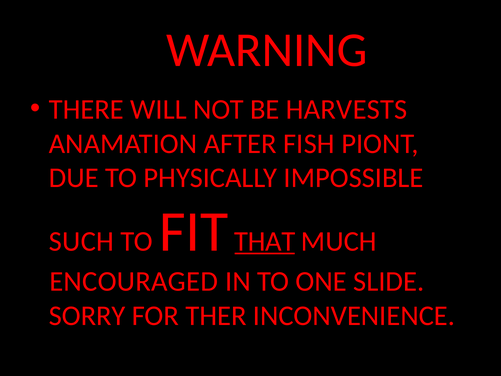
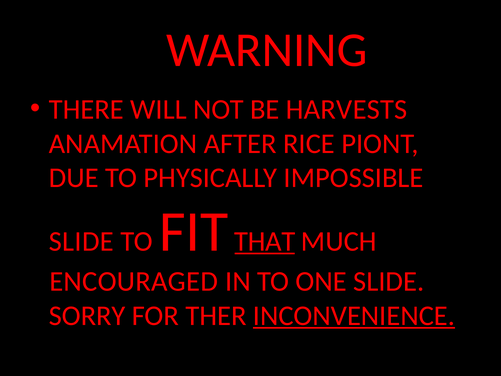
FISH: FISH -> RICE
SUCH at (81, 241): SUCH -> SLIDE
INCONVENIENCE underline: none -> present
